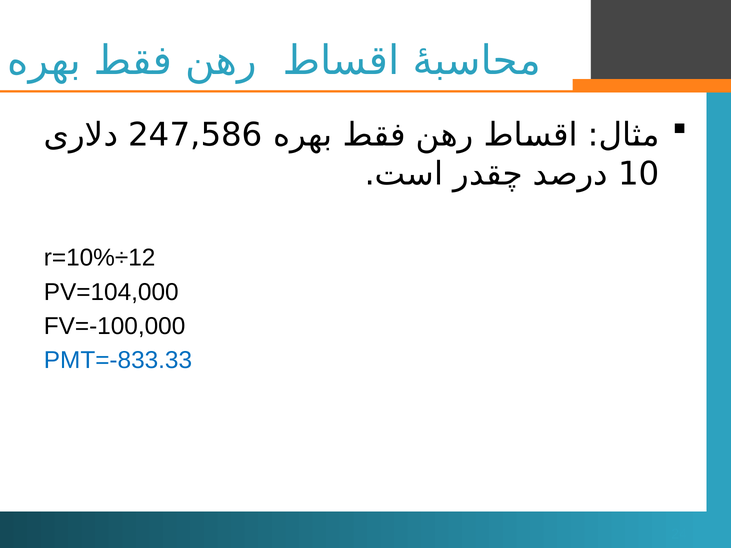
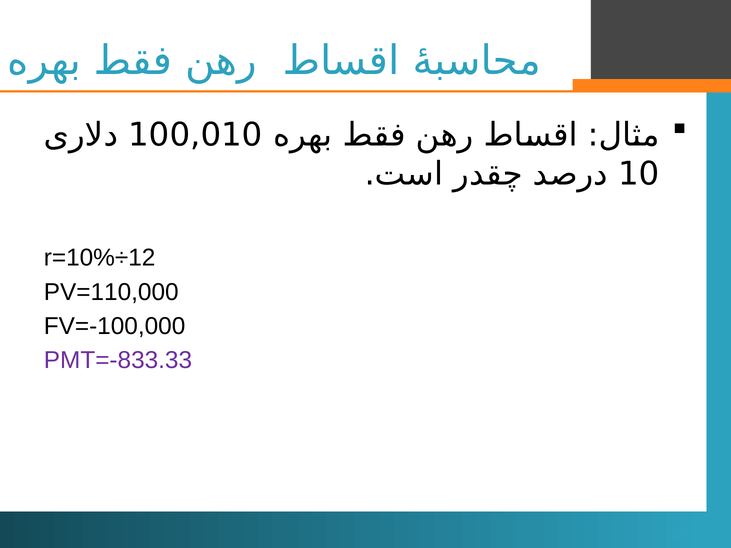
247,586: 247,586 -> 100,010
PV=104,000: PV=104,000 -> PV=110,000
PMT=-833.33 colour: blue -> purple
